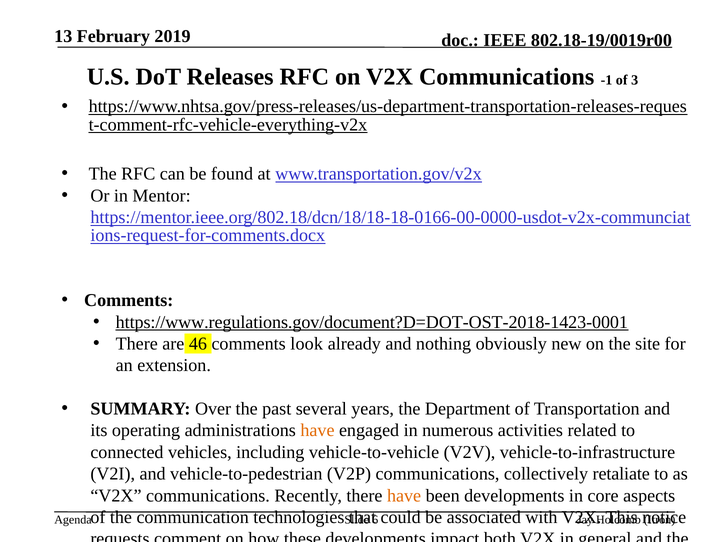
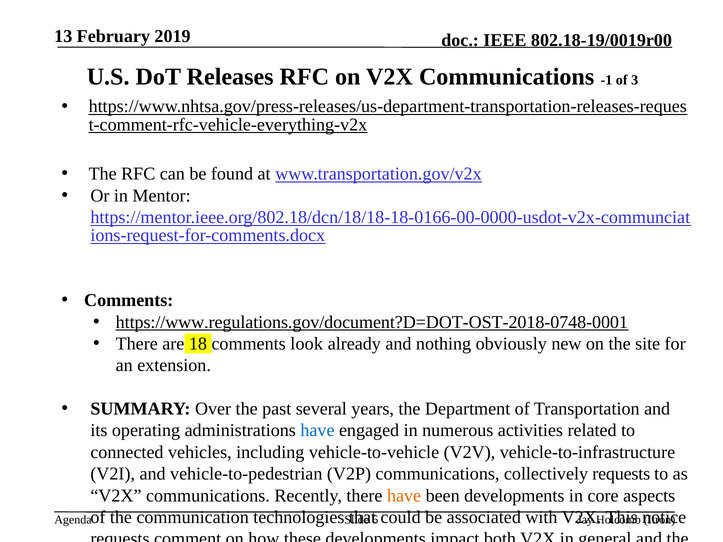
https://www.regulations.gov/document?D=DOT-OST-2018-1423-0001: https://www.regulations.gov/document?D=DOT-OST-2018-1423-0001 -> https://www.regulations.gov/document?D=DOT-OST-2018-0748-0001
46: 46 -> 18
have at (317, 431) colour: orange -> blue
collectively retaliate: retaliate -> requests
